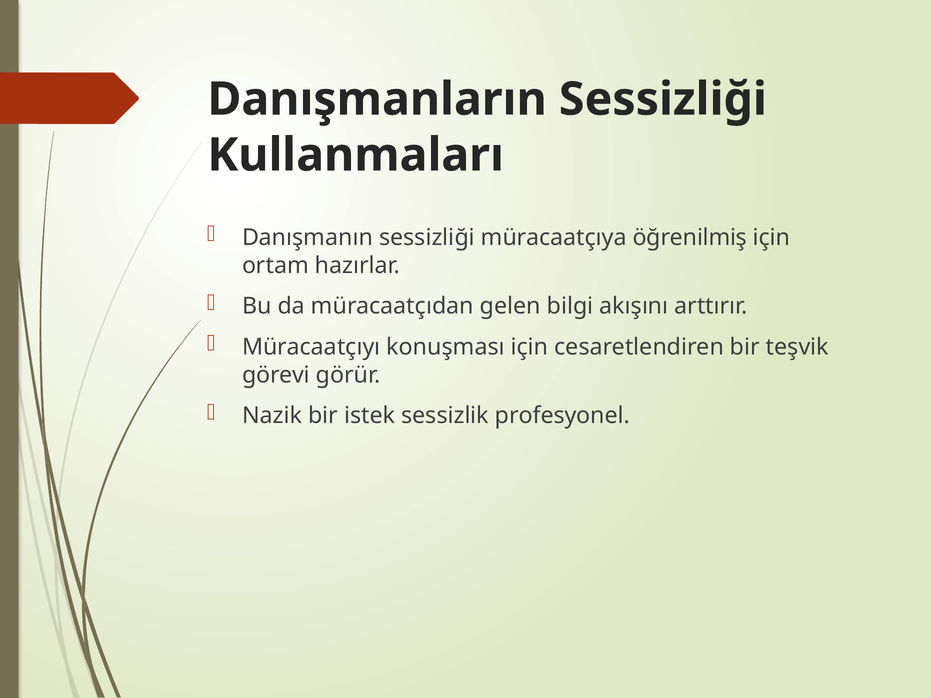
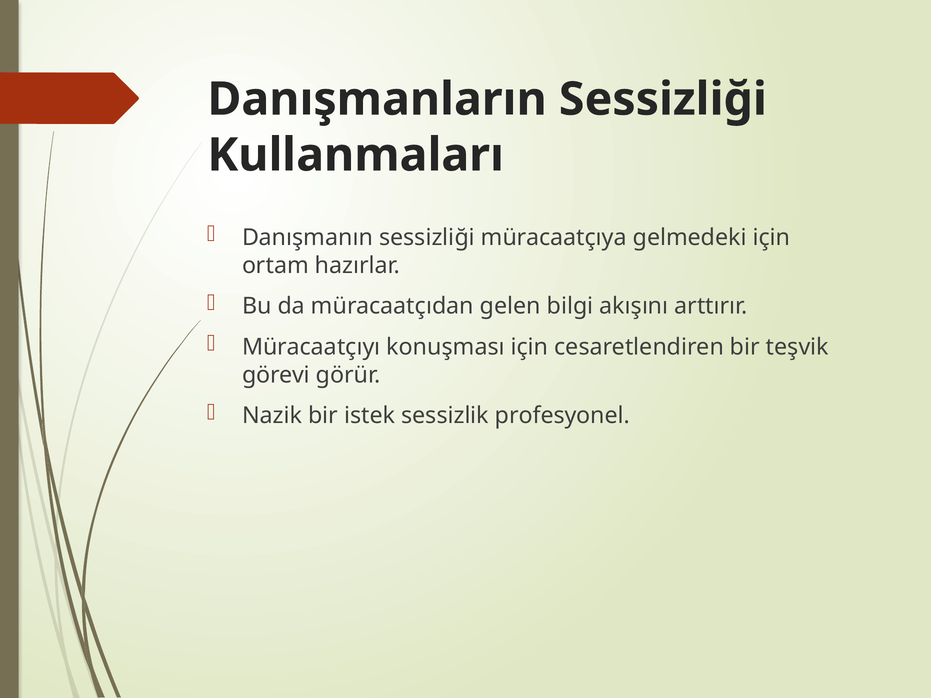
öğrenilmiş: öğrenilmiş -> gelmedeki
